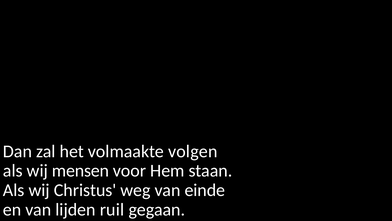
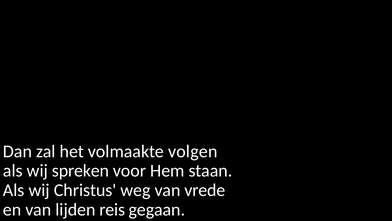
mensen: mensen -> spreken
einde: einde -> vrede
ruil: ruil -> reis
